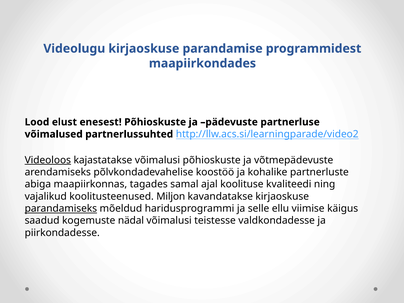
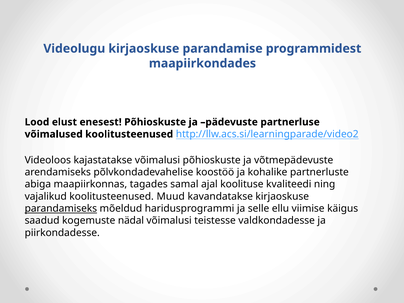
võimalused partnerlussuhted: partnerlussuhted -> koolitusteenused
Videoloos underline: present -> none
Miljon: Miljon -> Muud
